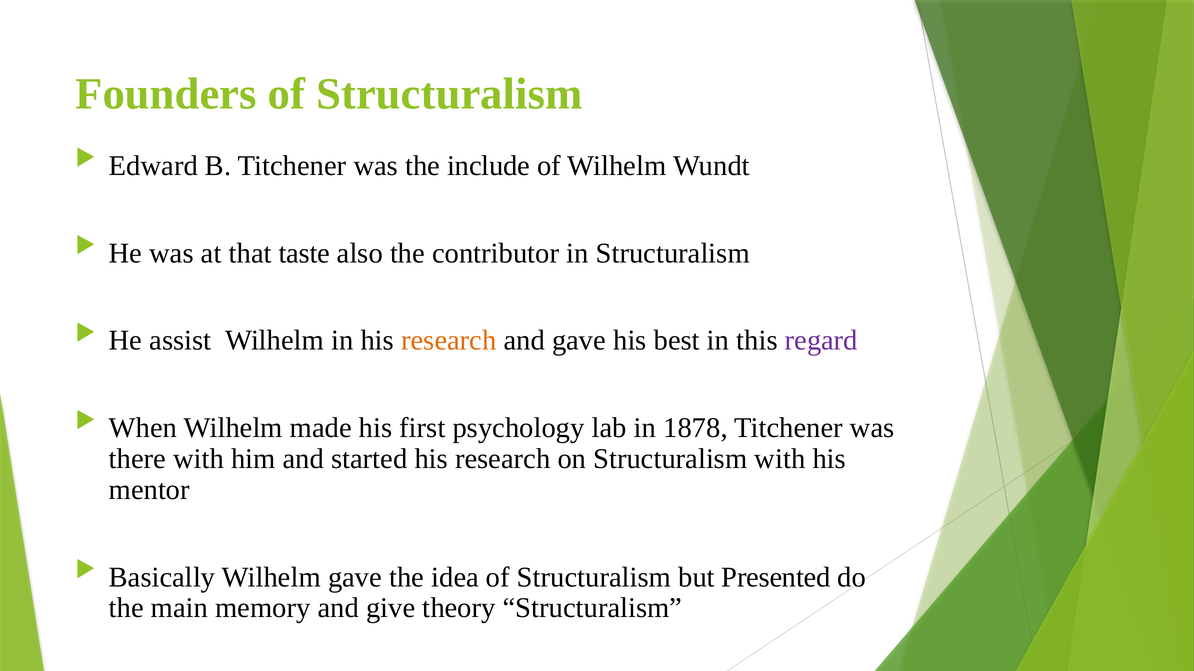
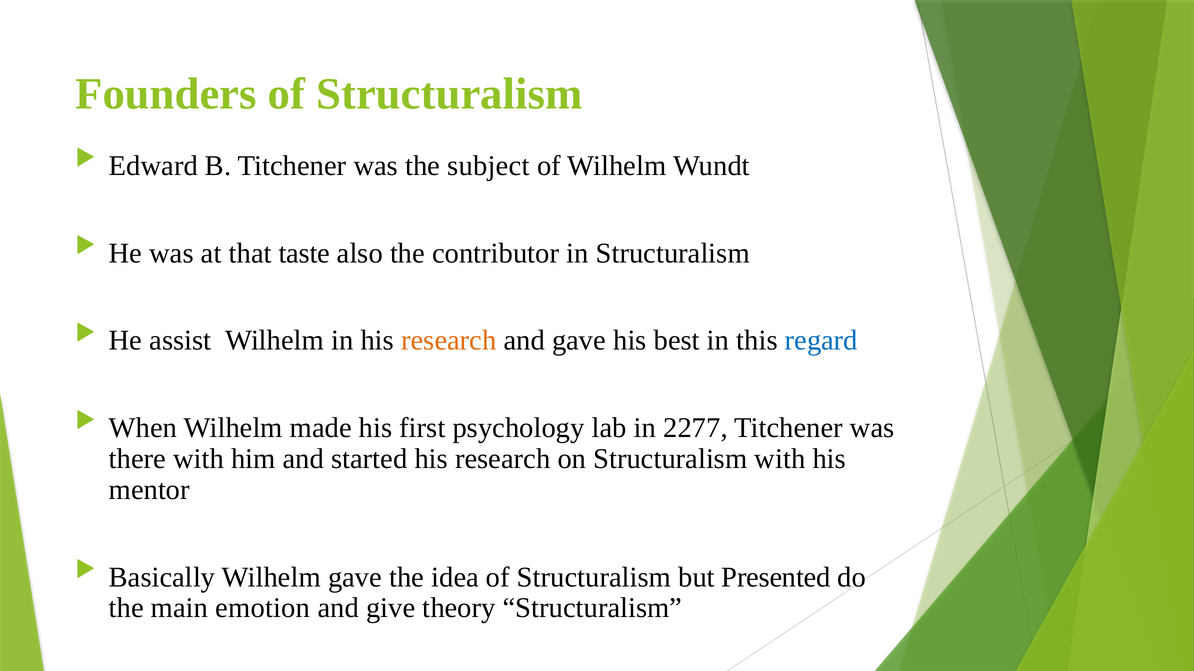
include: include -> subject
regard colour: purple -> blue
1878: 1878 -> 2277
memory: memory -> emotion
